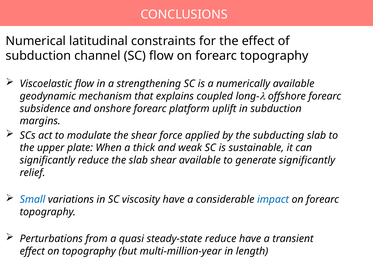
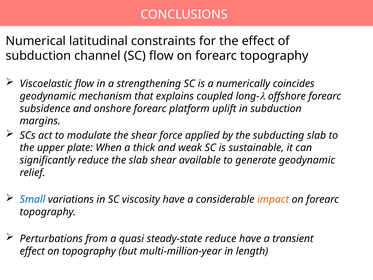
numerically available: available -> coincides
generate significantly: significantly -> geodynamic
impact colour: blue -> orange
